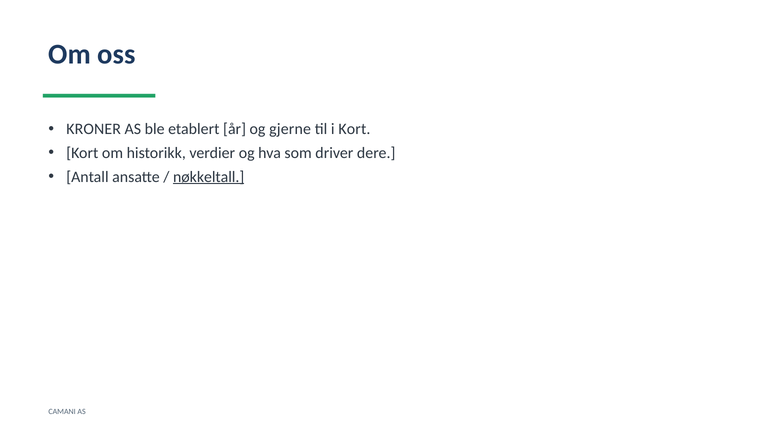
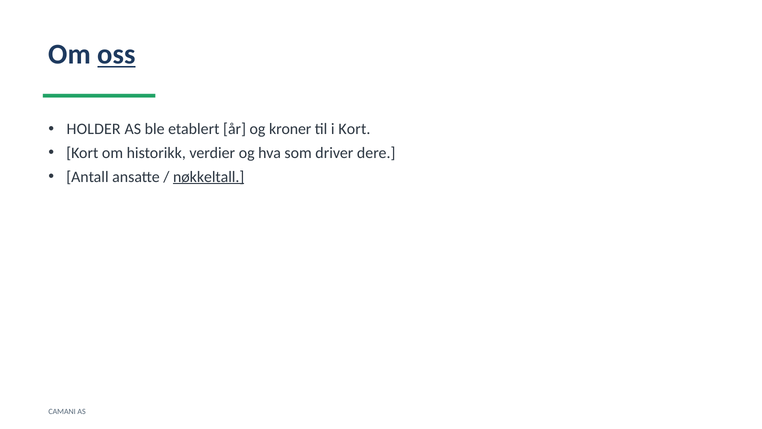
oss underline: none -> present
KRONER: KRONER -> HOLDER
gjerne: gjerne -> kroner
